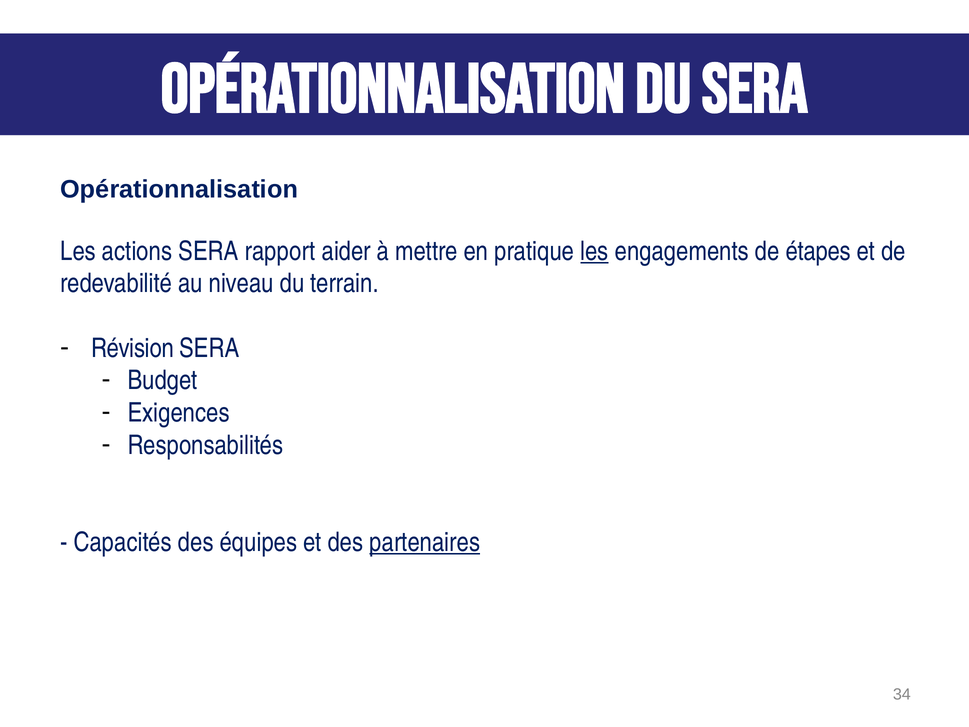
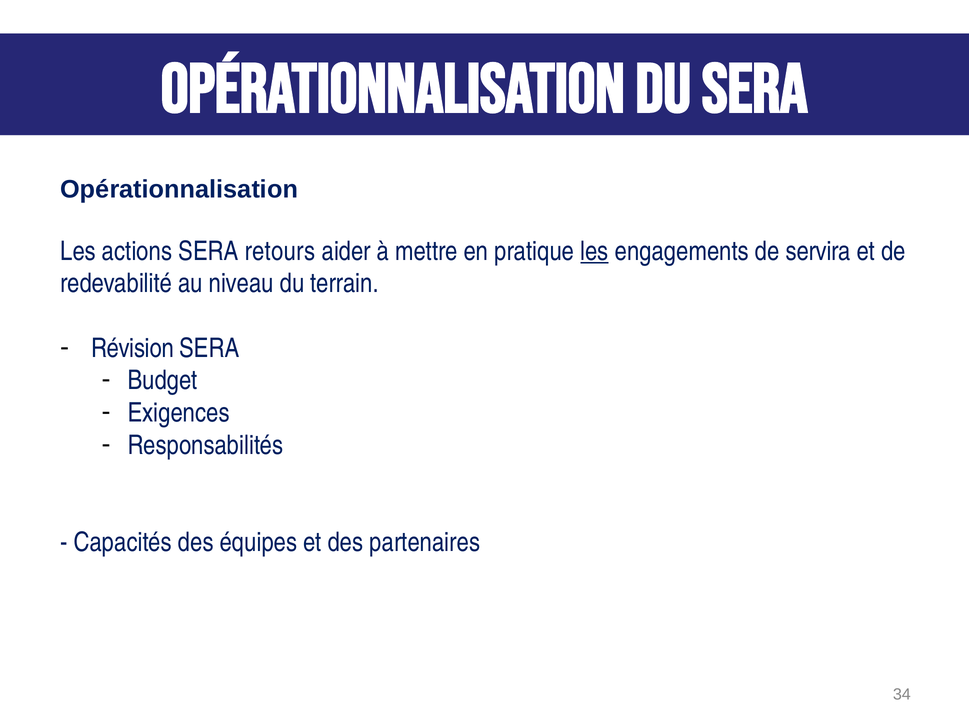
rapport: rapport -> retours
étapes: étapes -> servira
partenaires underline: present -> none
